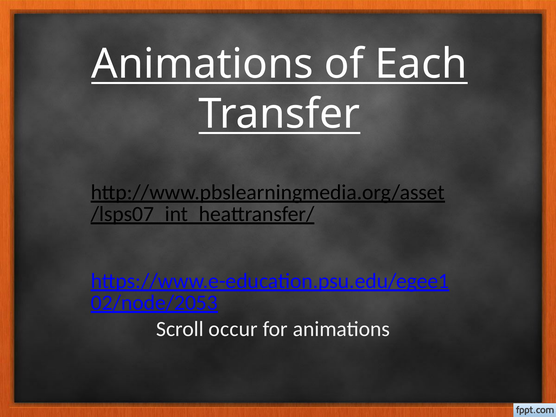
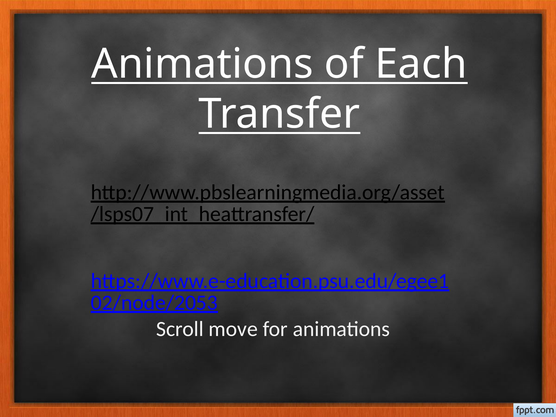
occur: occur -> move
